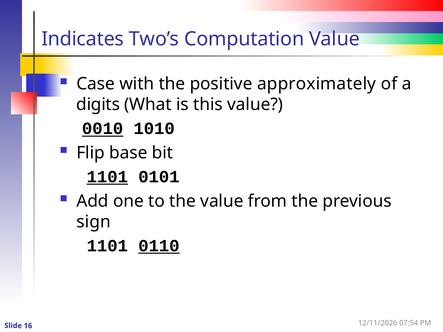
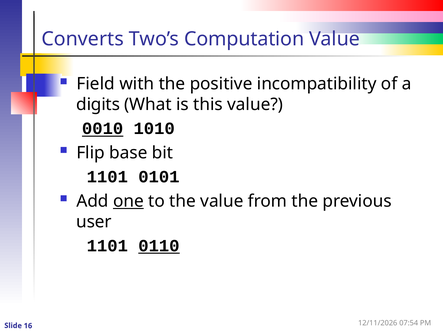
Indicates: Indicates -> Converts
Case: Case -> Field
approximately: approximately -> incompatibility
1101 at (107, 177) underline: present -> none
one underline: none -> present
sign: sign -> user
